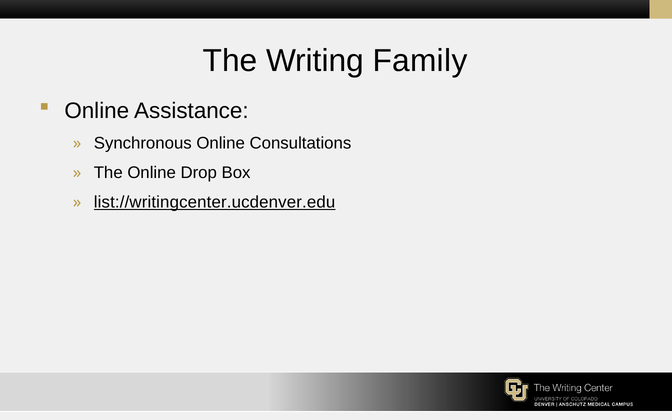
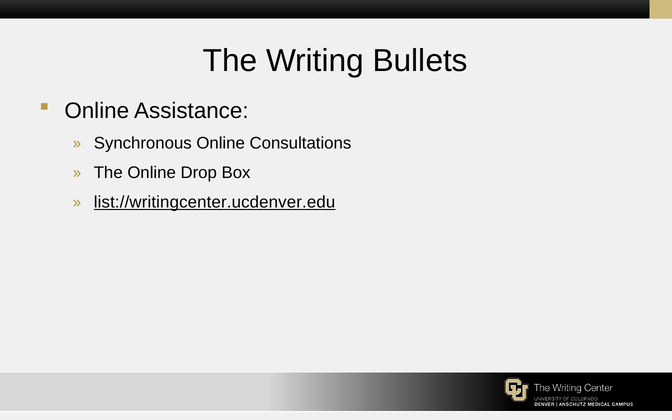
Family: Family -> Bullets
